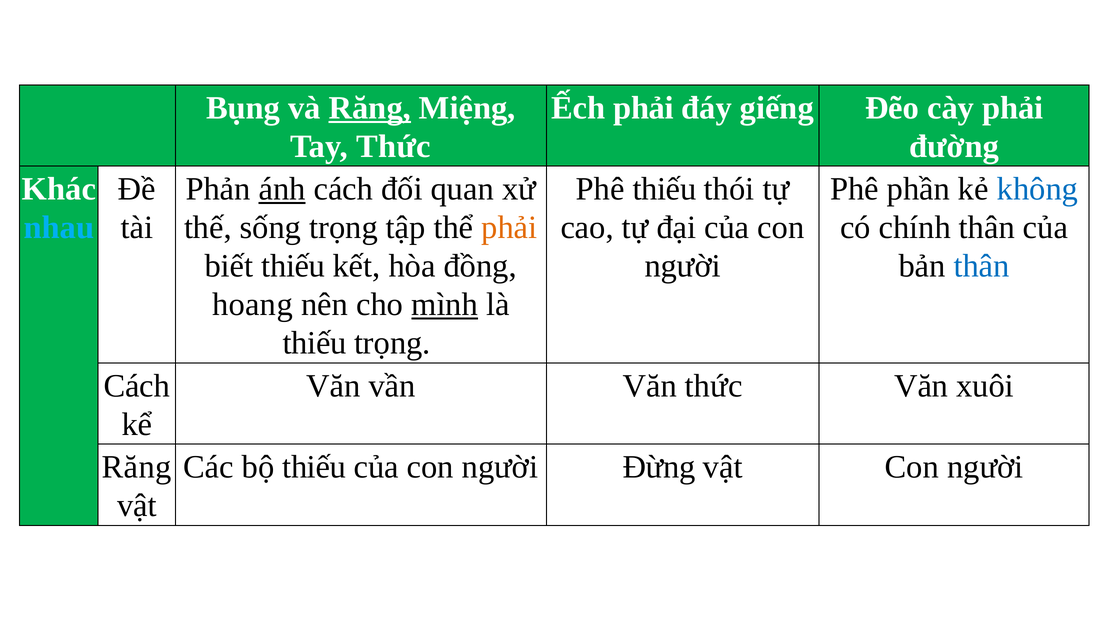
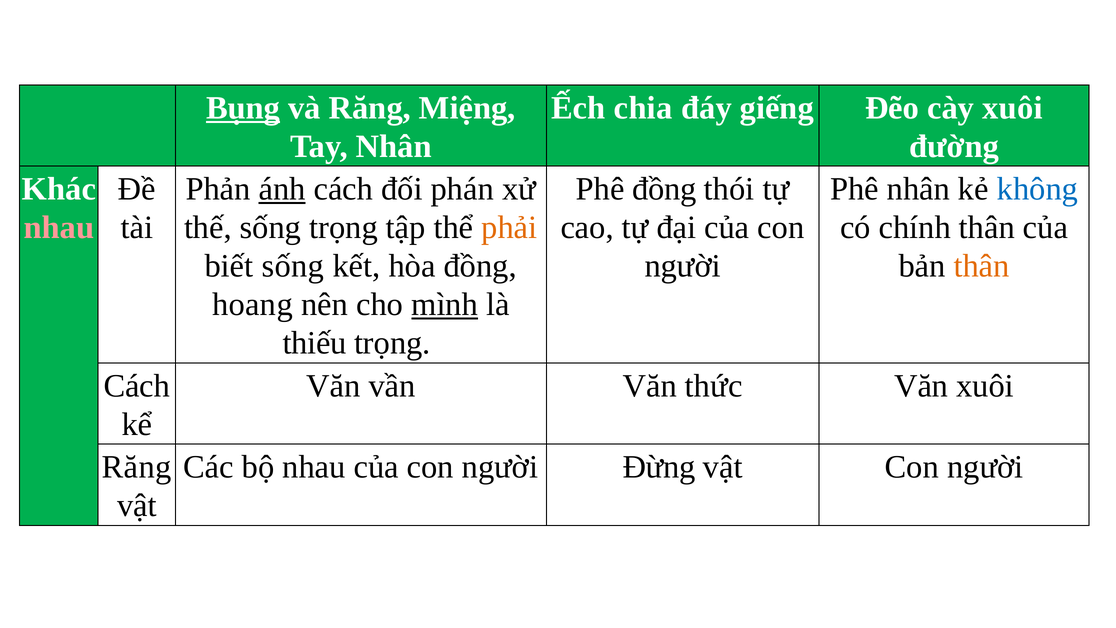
Bụng underline: none -> present
Răng at (370, 108) underline: present -> none
Ếch phải: phải -> chia
cày phải: phải -> xuôi
Tay Thức: Thức -> Nhân
quan: quan -> phán
Phê thiếu: thiếu -> đồng
Phê phần: phần -> nhân
nhau at (59, 227) colour: light blue -> pink
biết thiếu: thiếu -> sống
thân at (982, 266) colour: blue -> orange
bộ thiếu: thiếu -> nhau
